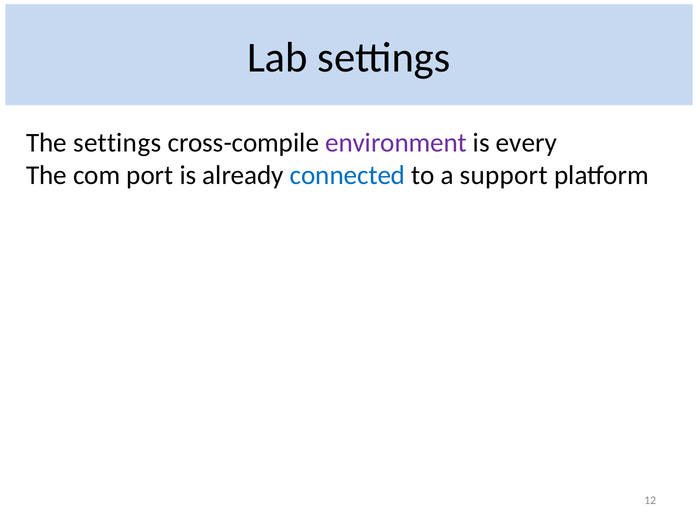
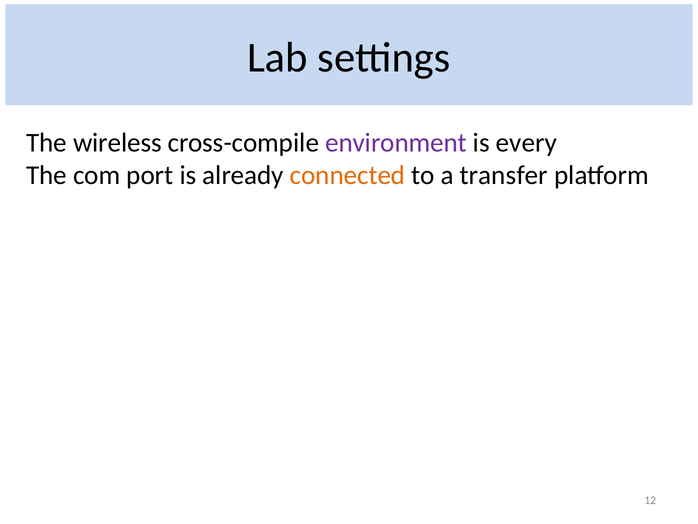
The settings: settings -> wireless
connected colour: blue -> orange
support: support -> transfer
